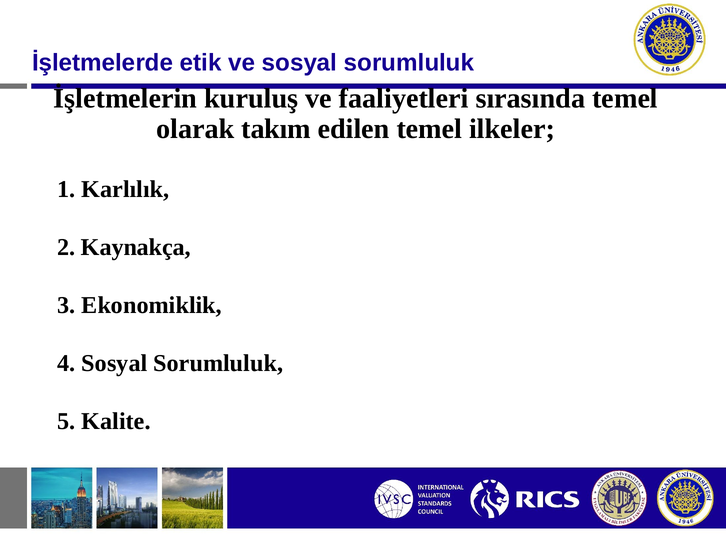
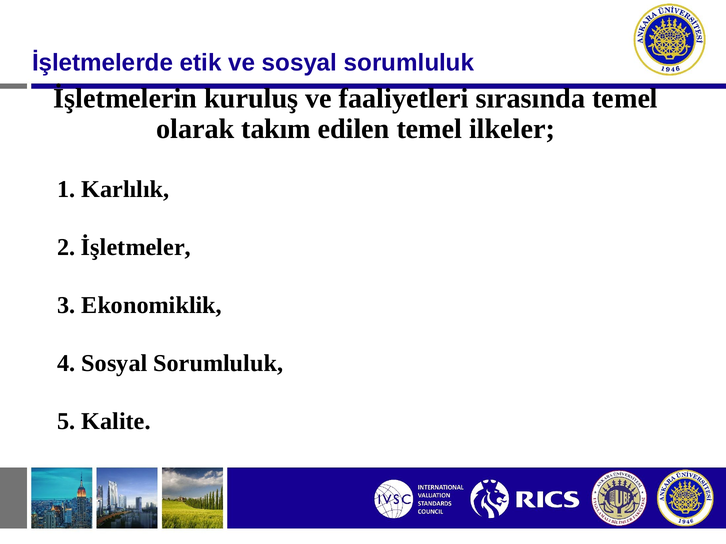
Kaynakça: Kaynakça -> İşletmeler
